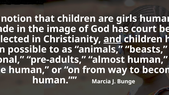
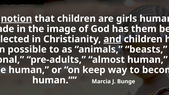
notion underline: none -> present
court: court -> them
from: from -> keep
